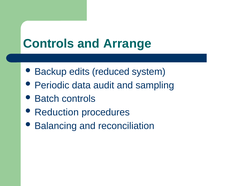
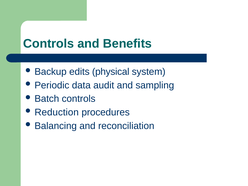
Arrange: Arrange -> Benefits
reduced: reduced -> physical
